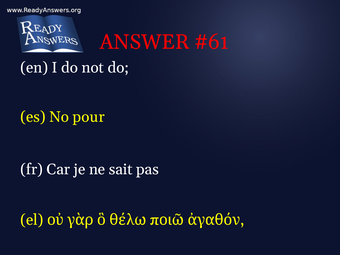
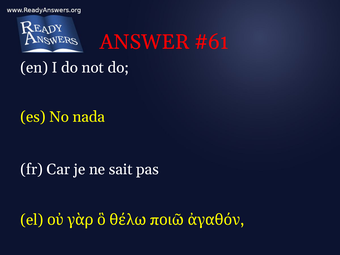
pour: pour -> nada
